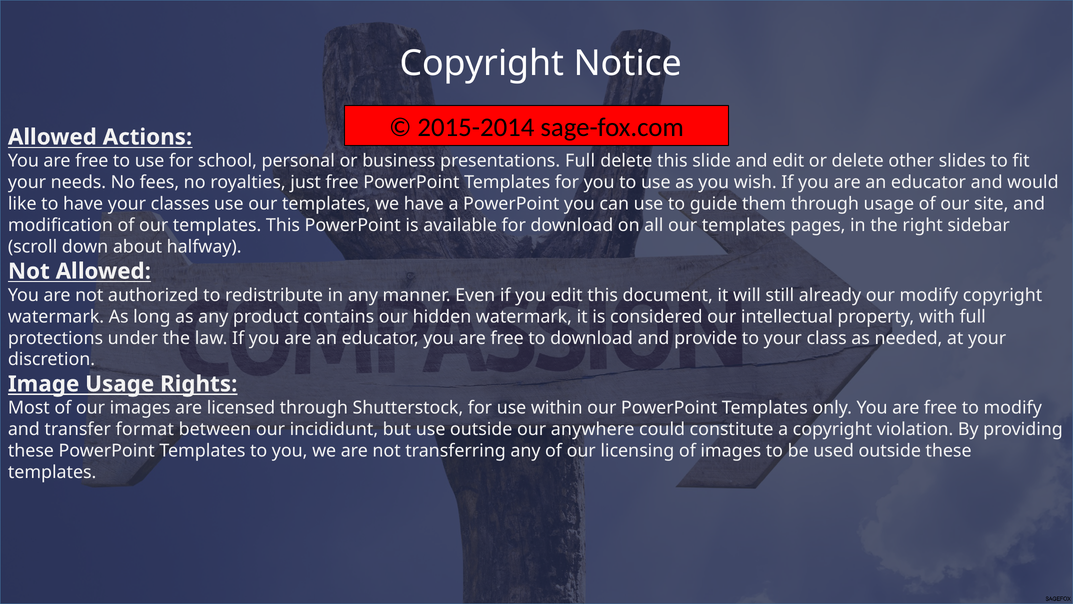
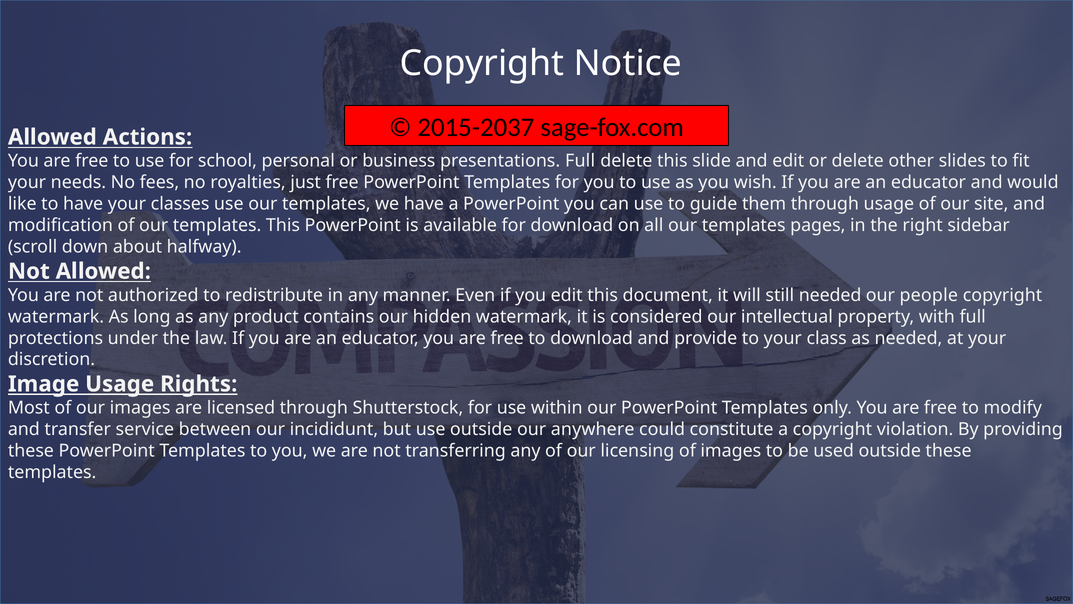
2015-2014: 2015-2014 -> 2015-2037
still already: already -> needed
our modify: modify -> people
format: format -> service
